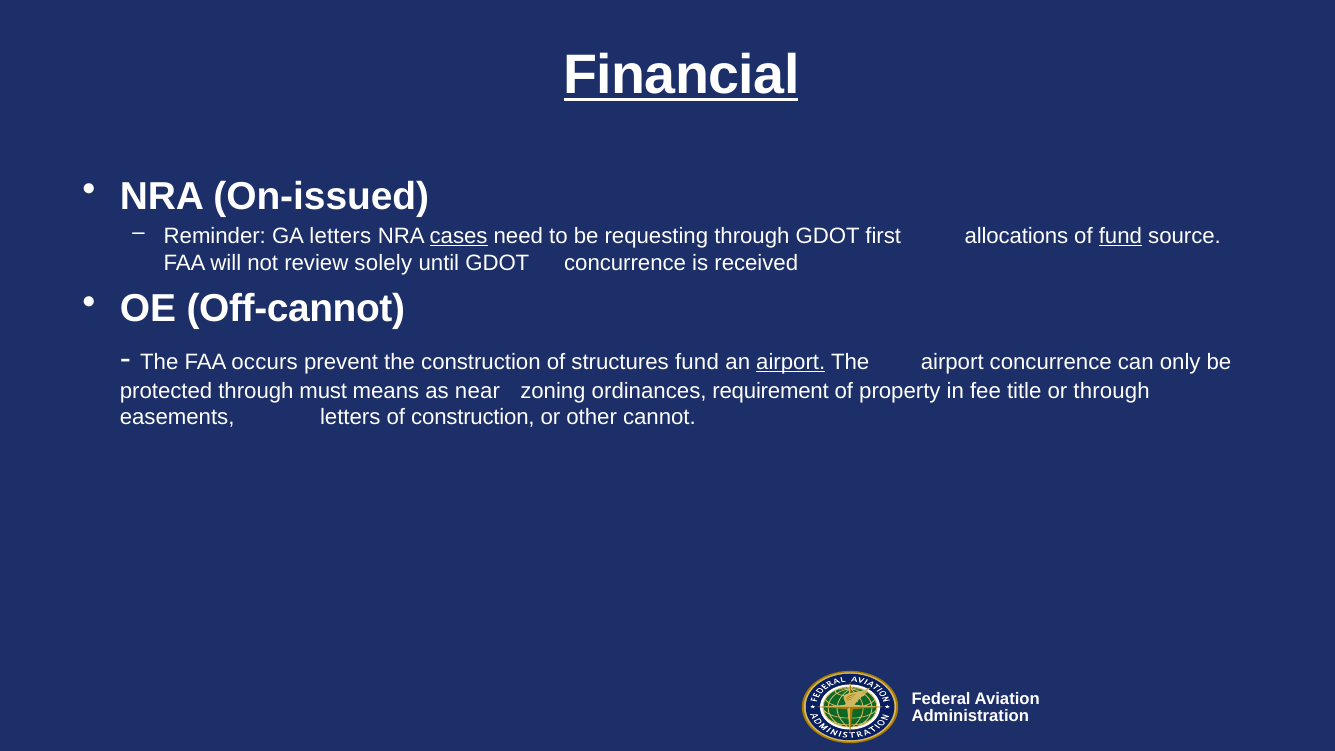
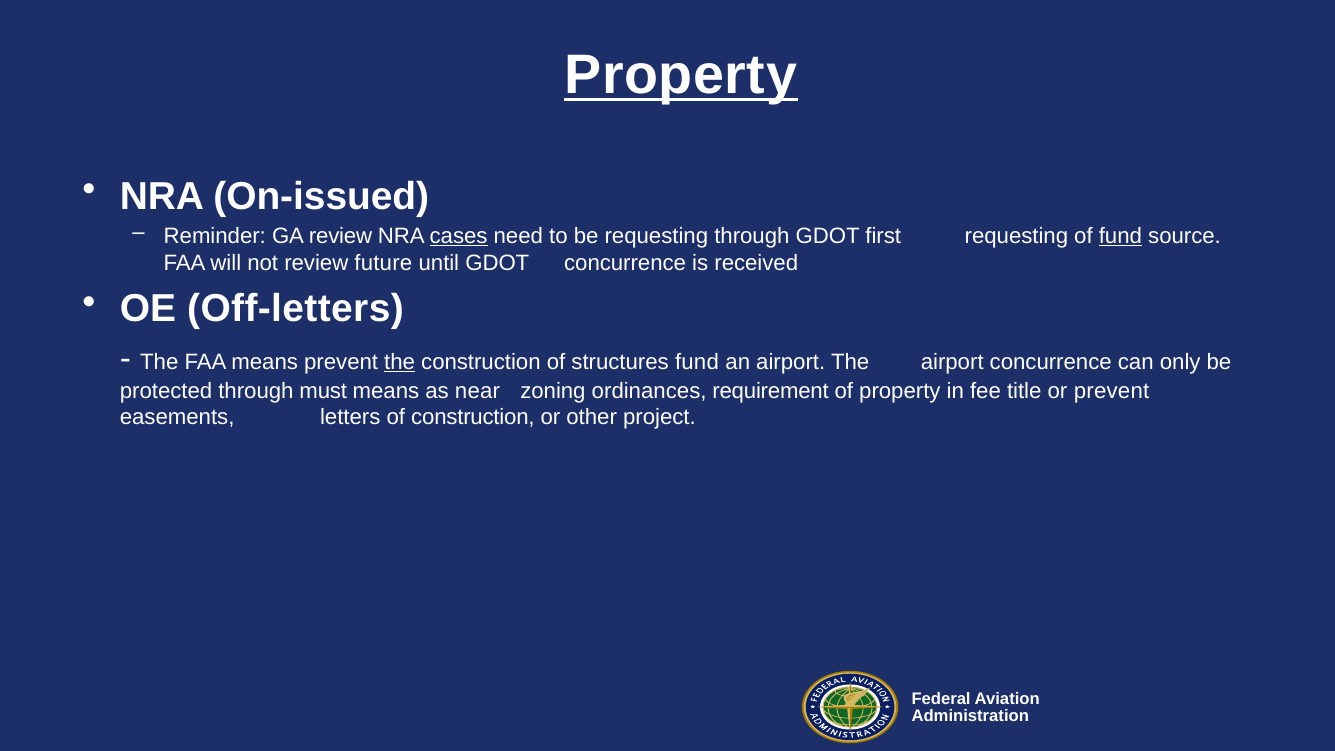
Financial at (681, 75): Financial -> Property
GA letters: letters -> review
first allocations: allocations -> requesting
solely: solely -> future
Off-cannot: Off-cannot -> Off-letters
FAA occurs: occurs -> means
the at (400, 362) underline: none -> present
airport at (791, 362) underline: present -> none
or through: through -> prevent
cannot: cannot -> project
